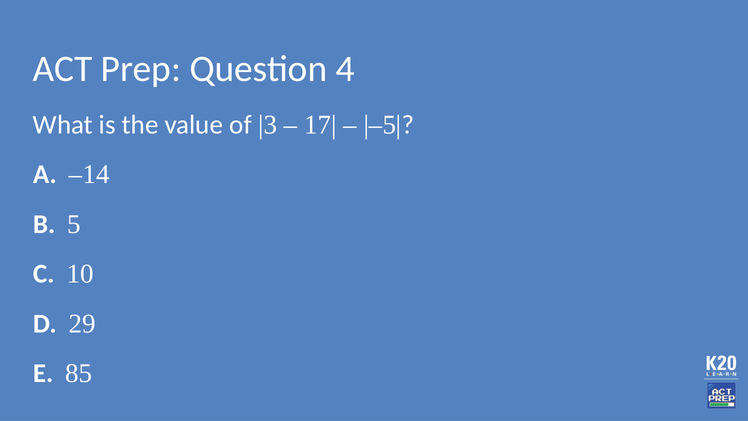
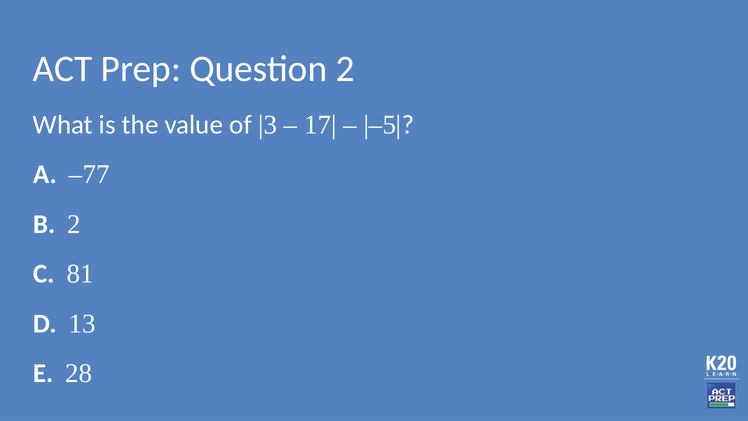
Question 4: 4 -> 2
–14: –14 -> –77
B 5: 5 -> 2
10: 10 -> 81
29: 29 -> 13
85: 85 -> 28
